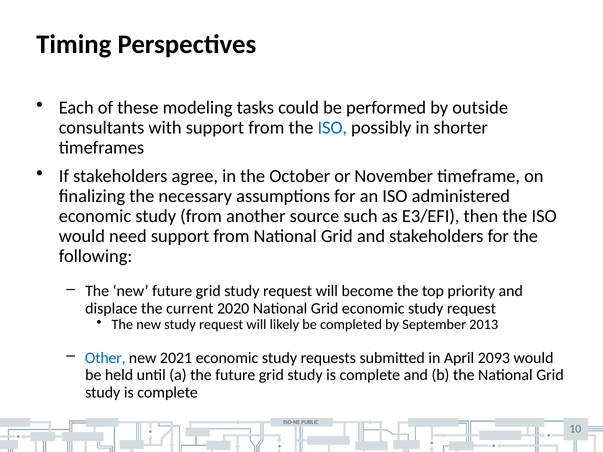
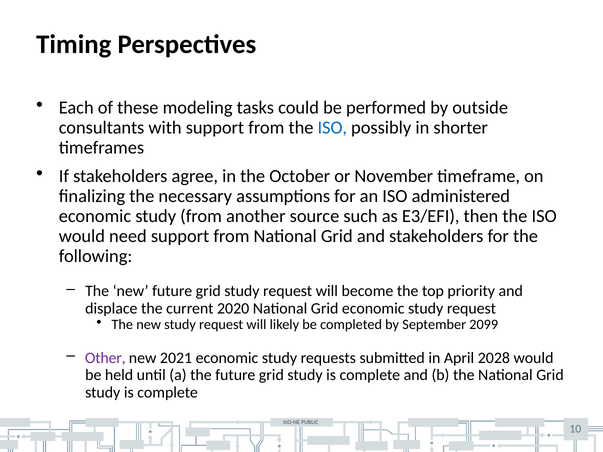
2013: 2013 -> 2099
Other colour: blue -> purple
2093: 2093 -> 2028
